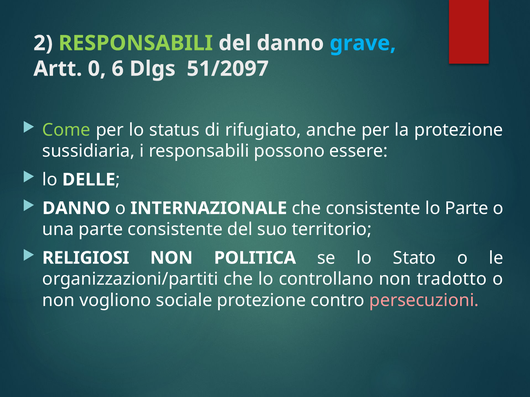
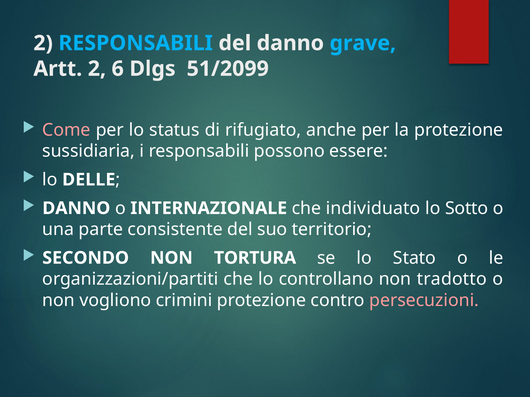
RESPONSABILI at (136, 43) colour: light green -> light blue
Artt 0: 0 -> 2
51/2097: 51/2097 -> 51/2099
Come colour: light green -> pink
che consistente: consistente -> individuato
lo Parte: Parte -> Sotto
RELIGIOSI: RELIGIOSI -> SECONDO
POLITICA: POLITICA -> TORTURA
sociale: sociale -> crimini
